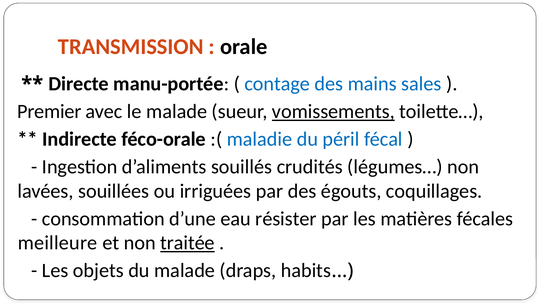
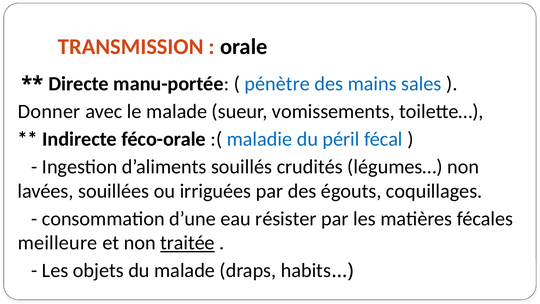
contage: contage -> pénètre
Premier: Premier -> Donner
vomissements underline: present -> none
